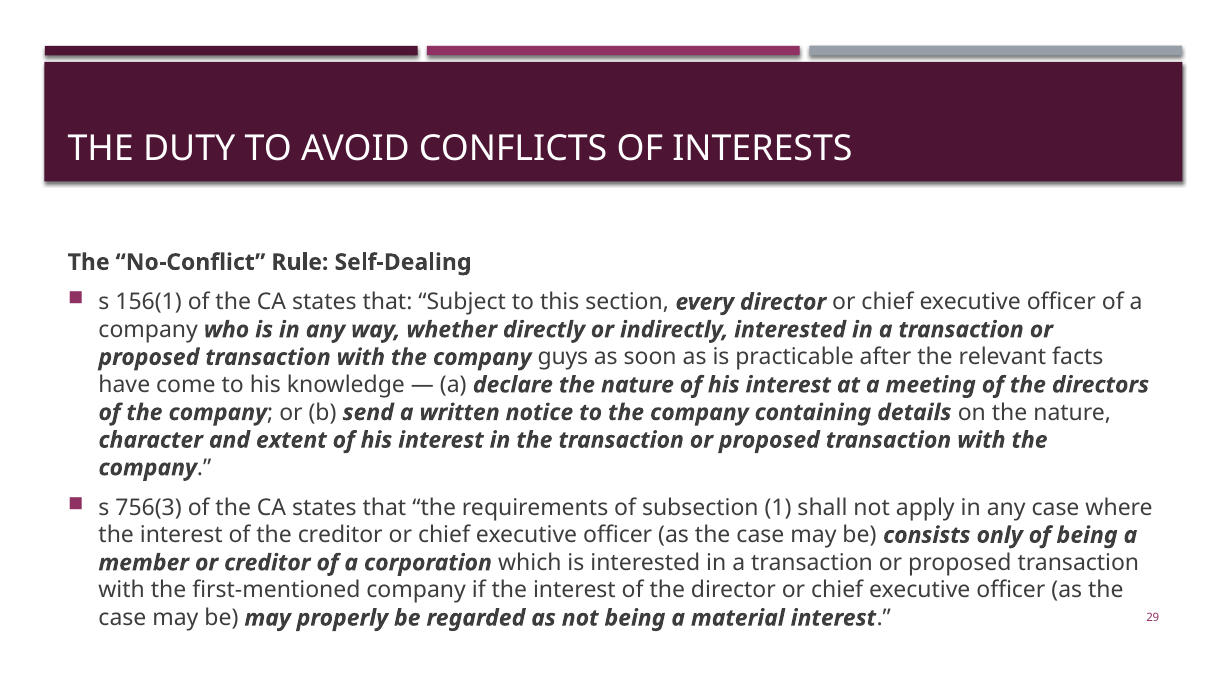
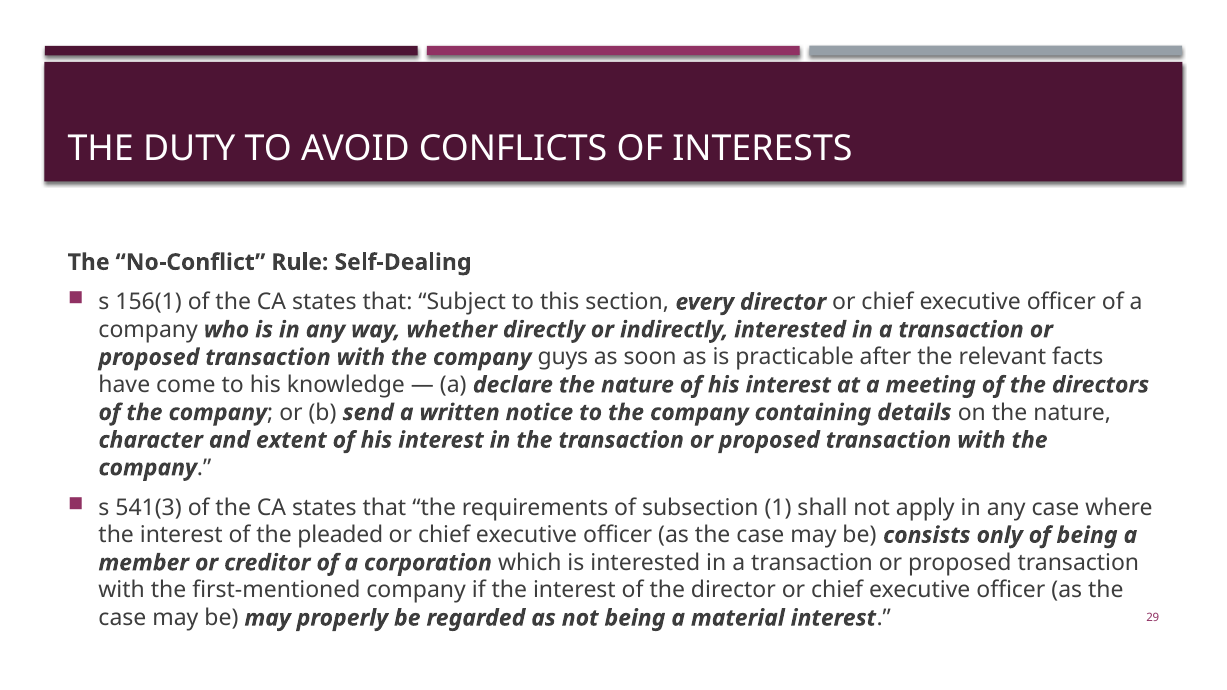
756(3: 756(3 -> 541(3
the creditor: creditor -> pleaded
